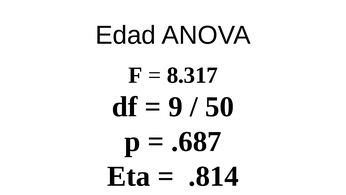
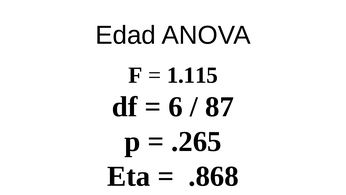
8.317: 8.317 -> 1.115
9: 9 -> 6
50: 50 -> 87
.687: .687 -> .265
.814: .814 -> .868
